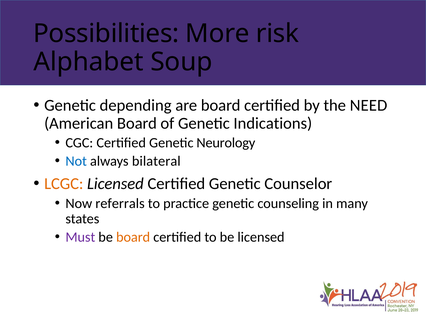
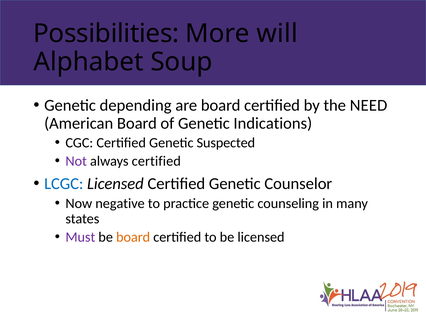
risk: risk -> will
Neurology: Neurology -> Suspected
Not colour: blue -> purple
always bilateral: bilateral -> certified
LCGC colour: orange -> blue
referrals: referrals -> negative
